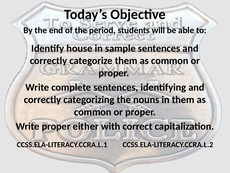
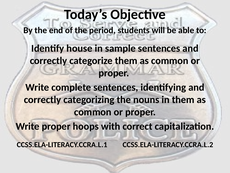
either: either -> hoops
